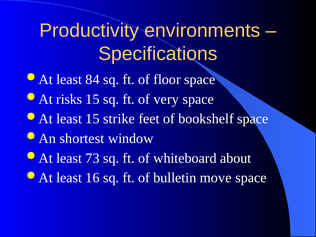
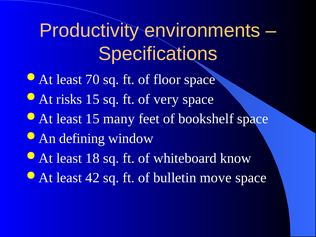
84: 84 -> 70
strike: strike -> many
shortest: shortest -> defining
73: 73 -> 18
about: about -> know
16: 16 -> 42
